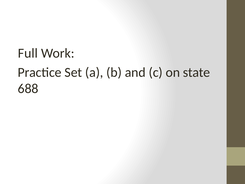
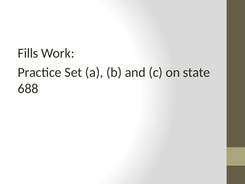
Full: Full -> Fills
